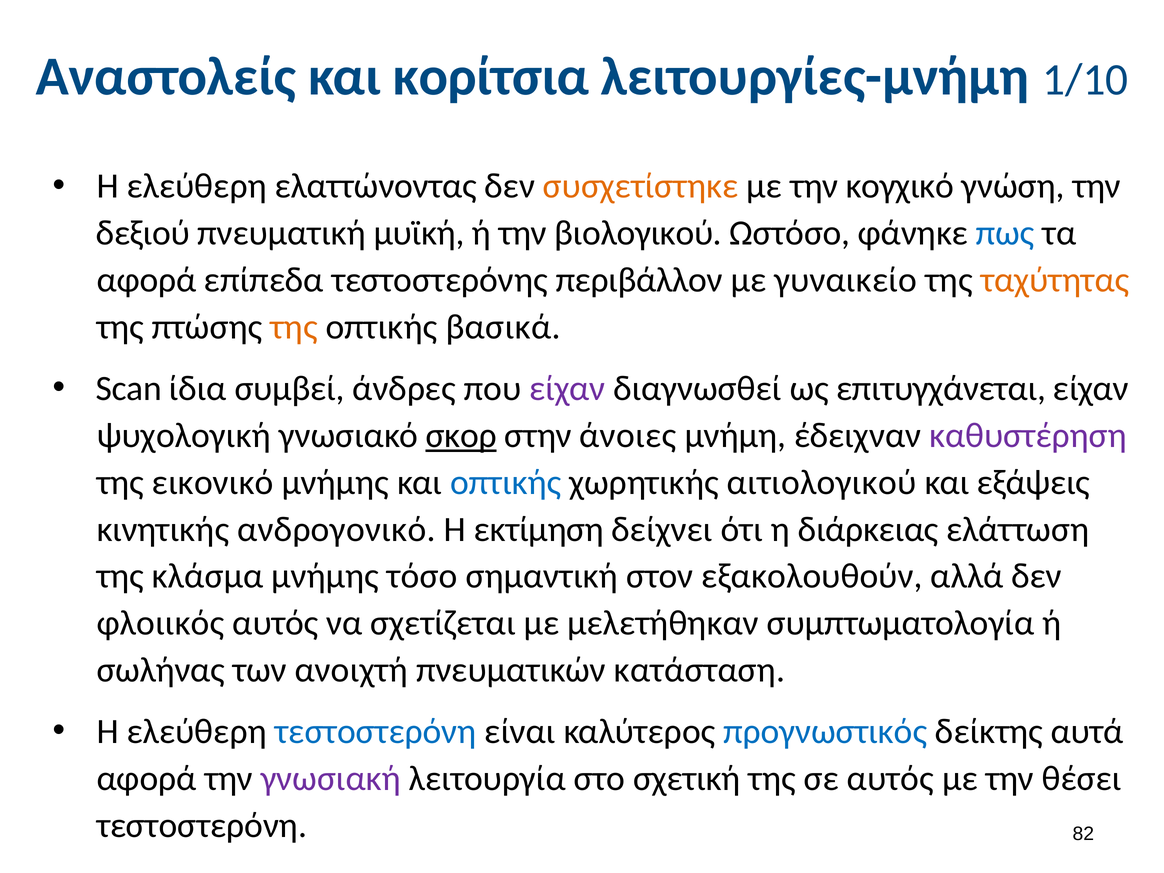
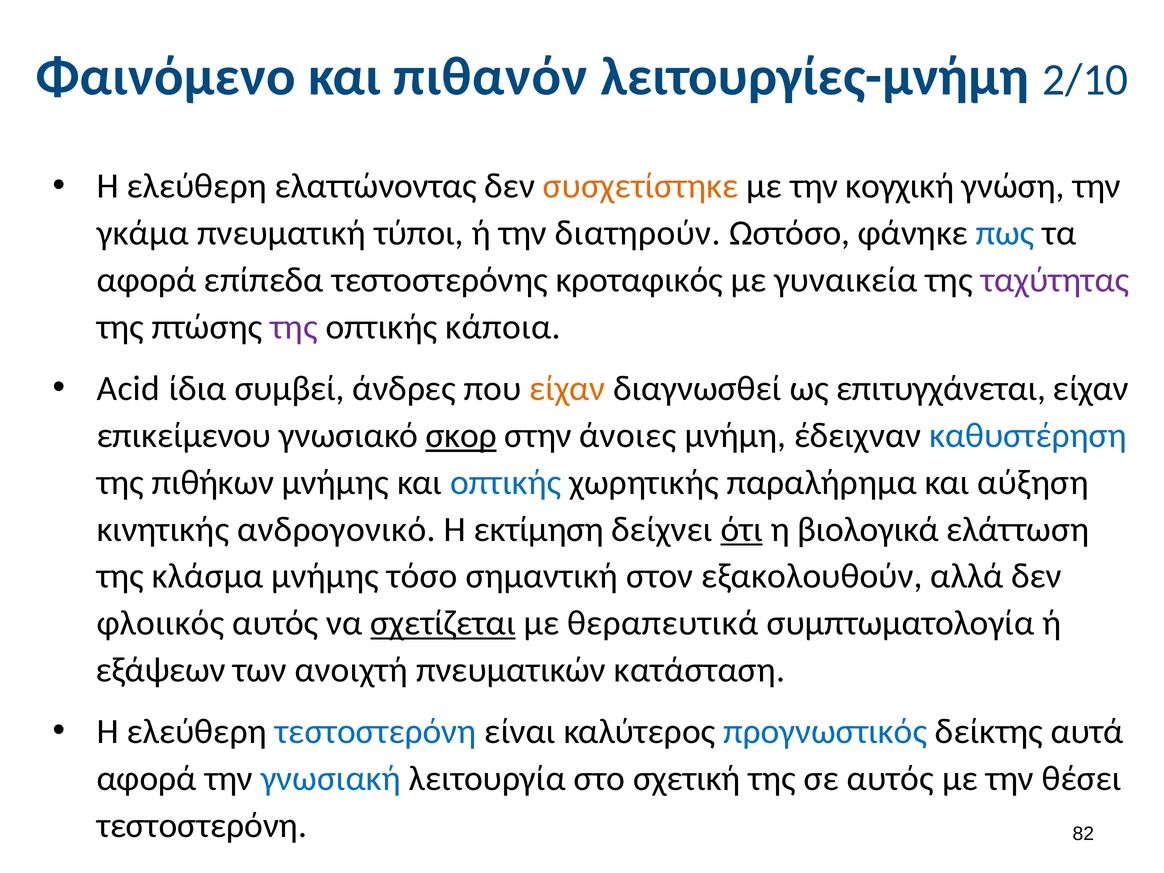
Αναστολείς: Αναστολείς -> Φαινόμενο
κορίτσια: κορίτσια -> πιθανόν
1/10: 1/10 -> 2/10
κογχικό: κογχικό -> κογχική
δεξιού: δεξιού -> γκάμα
μυϊκή: μυϊκή -> τύποι
βιολογικού: βιολογικού -> διατηρούν
περιβάλλον: περιβάλλον -> κροταφικός
γυναικείο: γυναικείο -> γυναικεία
ταχύτητας colour: orange -> purple
της at (294, 327) colour: orange -> purple
βασικά: βασικά -> κάποια
Scan: Scan -> Acid
είχαν at (567, 389) colour: purple -> orange
ψυχολογική: ψυχολογική -> επικείμενου
καθυστέρηση colour: purple -> blue
εικονικό: εικονικό -> πιθήκων
αιτιολογικού: αιτιολογικού -> παραλήρημα
εξάψεις: εξάψεις -> αύξηση
ότι underline: none -> present
διάρκειας: διάρκειας -> βιολογικά
σχετίζεται underline: none -> present
μελετήθηκαν: μελετήθηκαν -> θεραπευτικά
σωλήνας: σωλήνας -> εξάψεων
γνωσιακή colour: purple -> blue
